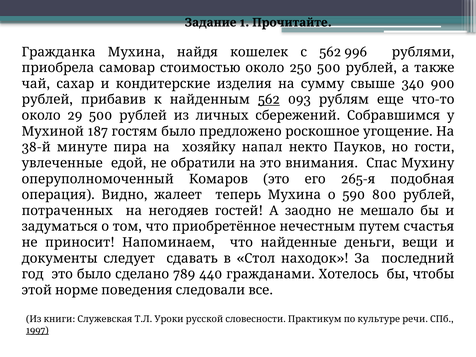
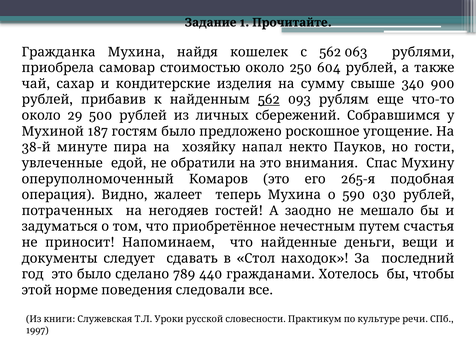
996: 996 -> 063
250 500: 500 -> 604
800: 800 -> 030
1997 underline: present -> none
